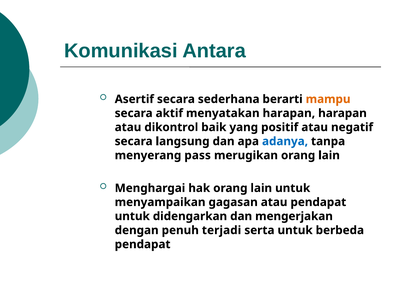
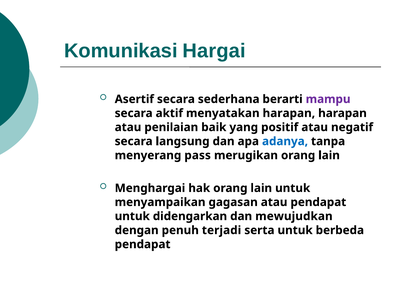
Antara: Antara -> Hargai
mampu colour: orange -> purple
dikontrol: dikontrol -> penilaian
mengerjakan: mengerjakan -> mewujudkan
